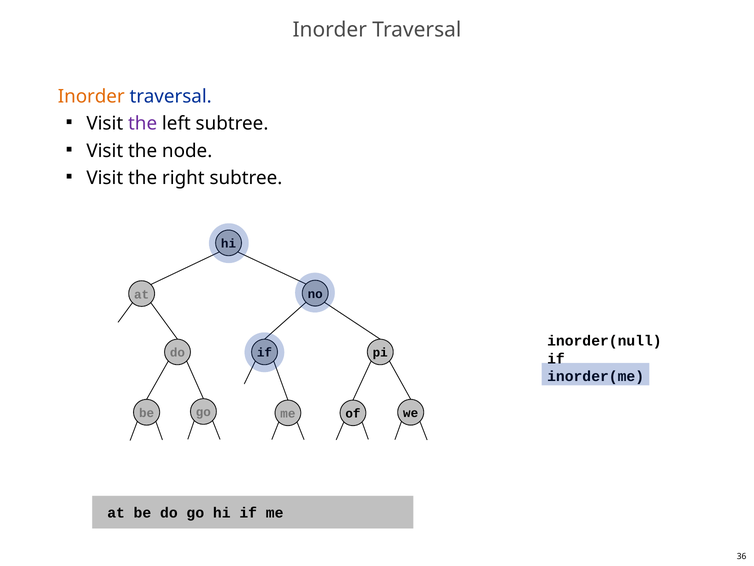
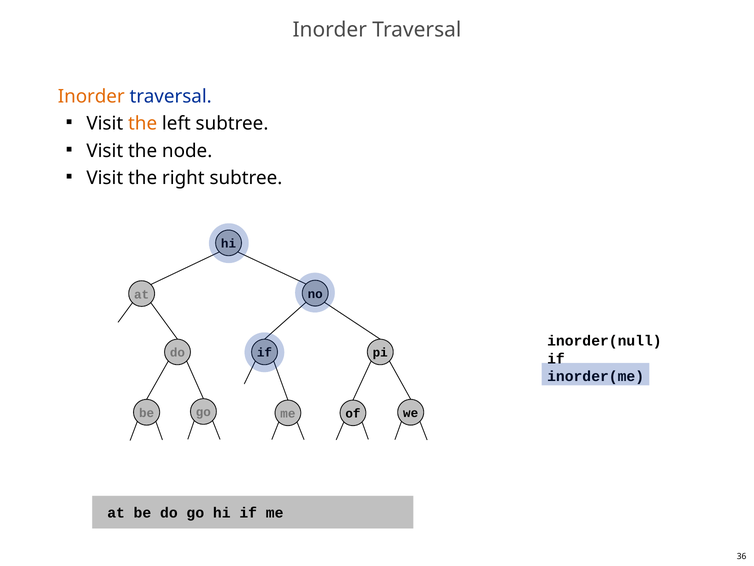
the at (143, 124) colour: purple -> orange
